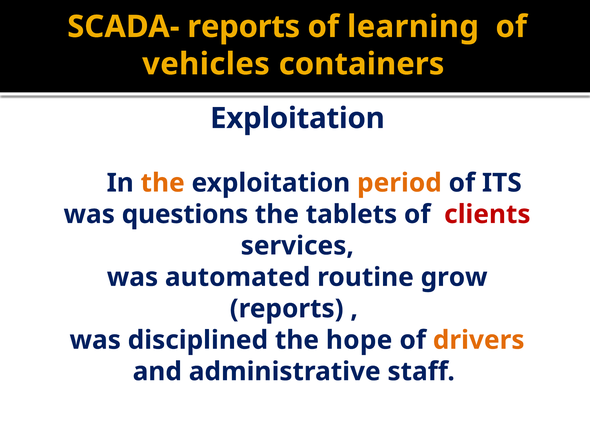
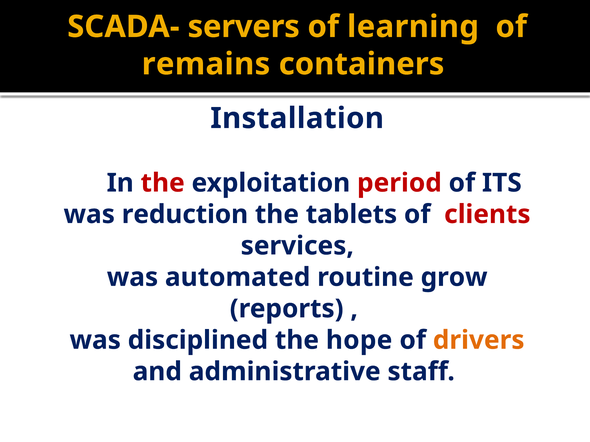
SCADA- reports: reports -> servers
vehicles: vehicles -> remains
Exploitation at (297, 118): Exploitation -> Installation
the at (163, 183) colour: orange -> red
period colour: orange -> red
questions: questions -> reduction
